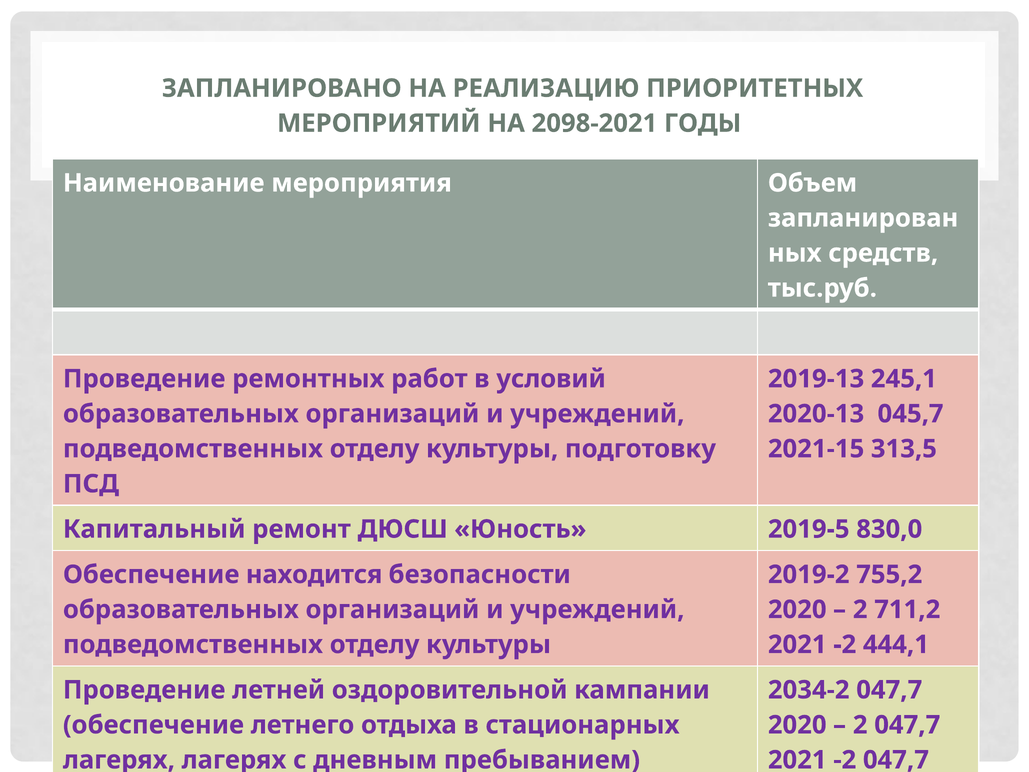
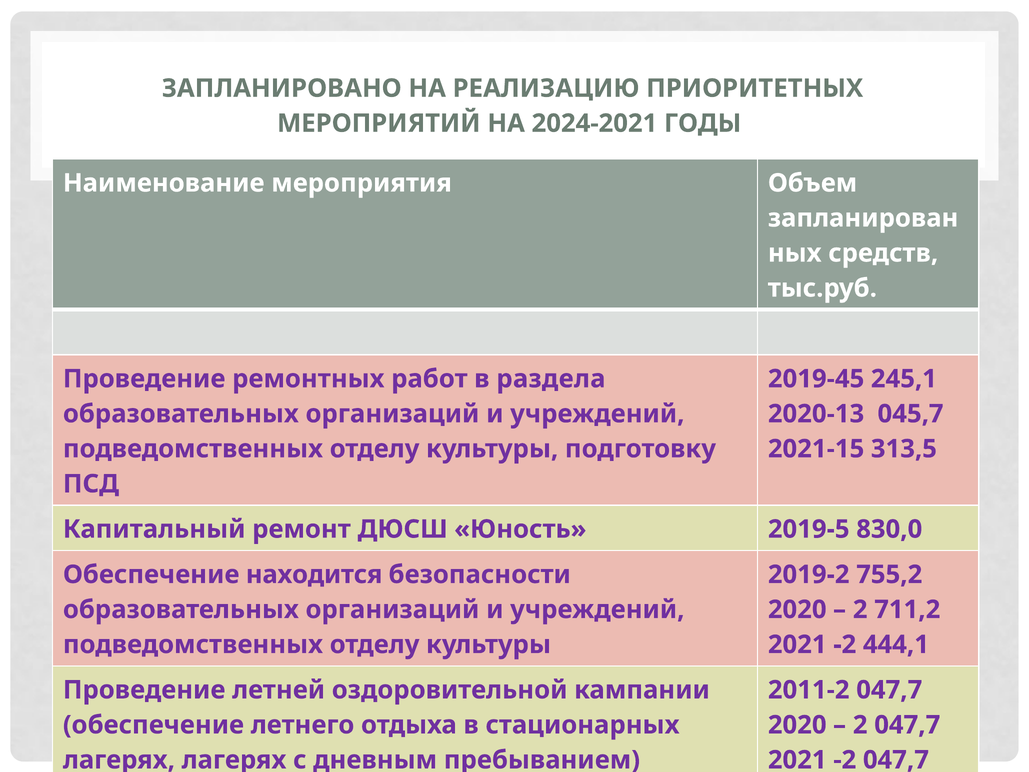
2098-2021: 2098-2021 -> 2024-2021
условий: условий -> раздела
2019-13: 2019-13 -> 2019-45
2034-2: 2034-2 -> 2011-2
